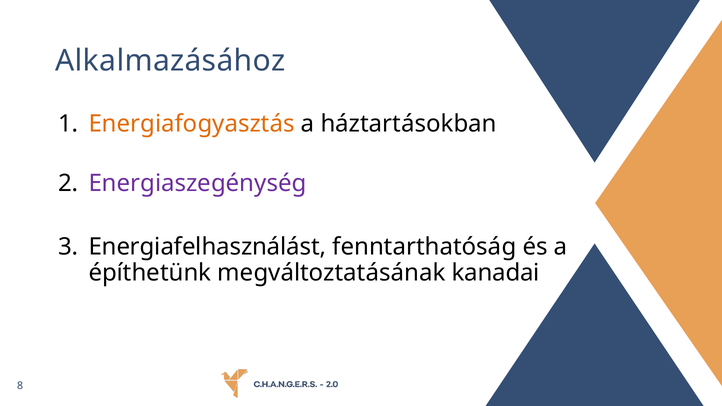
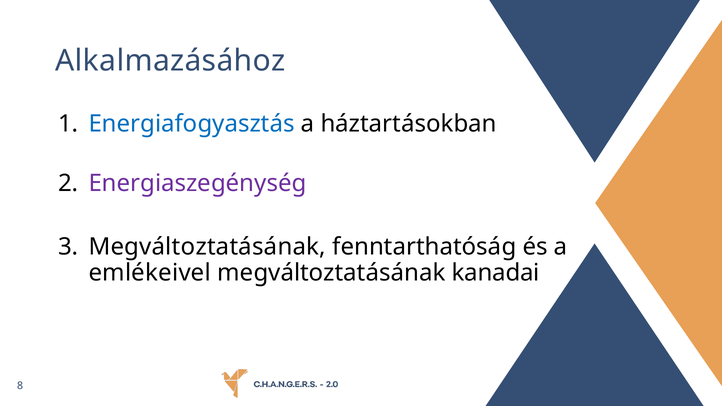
Energiafogyasztás colour: orange -> blue
Energiafelhasználást at (207, 247): Energiafelhasználást -> Megváltoztatásának
építhetünk: építhetünk -> emlékeivel
